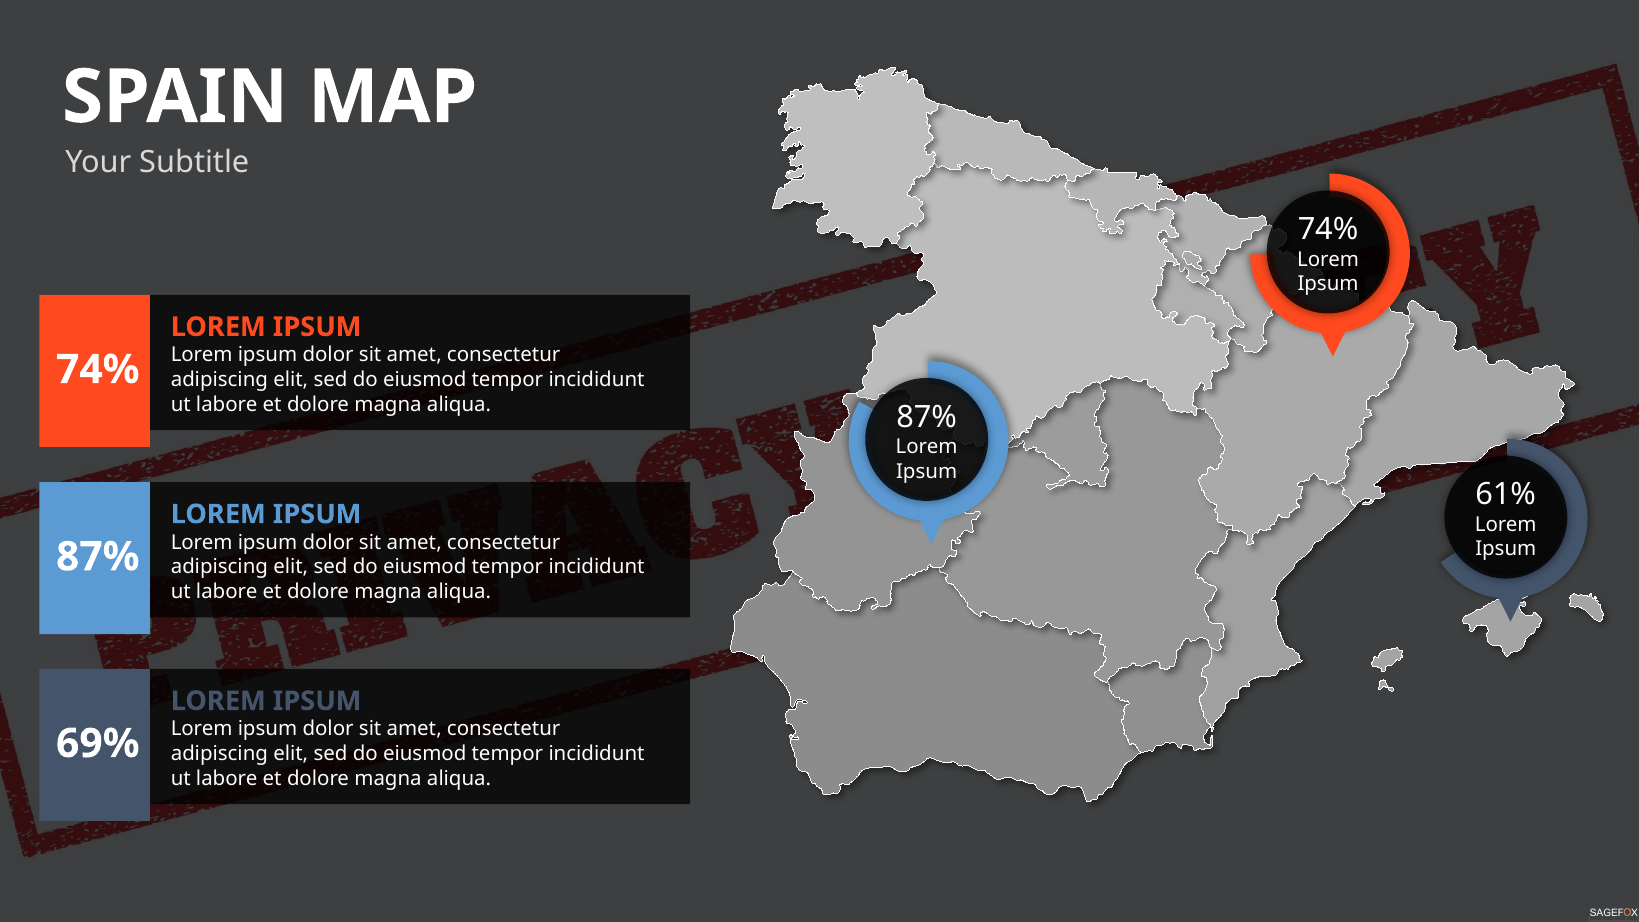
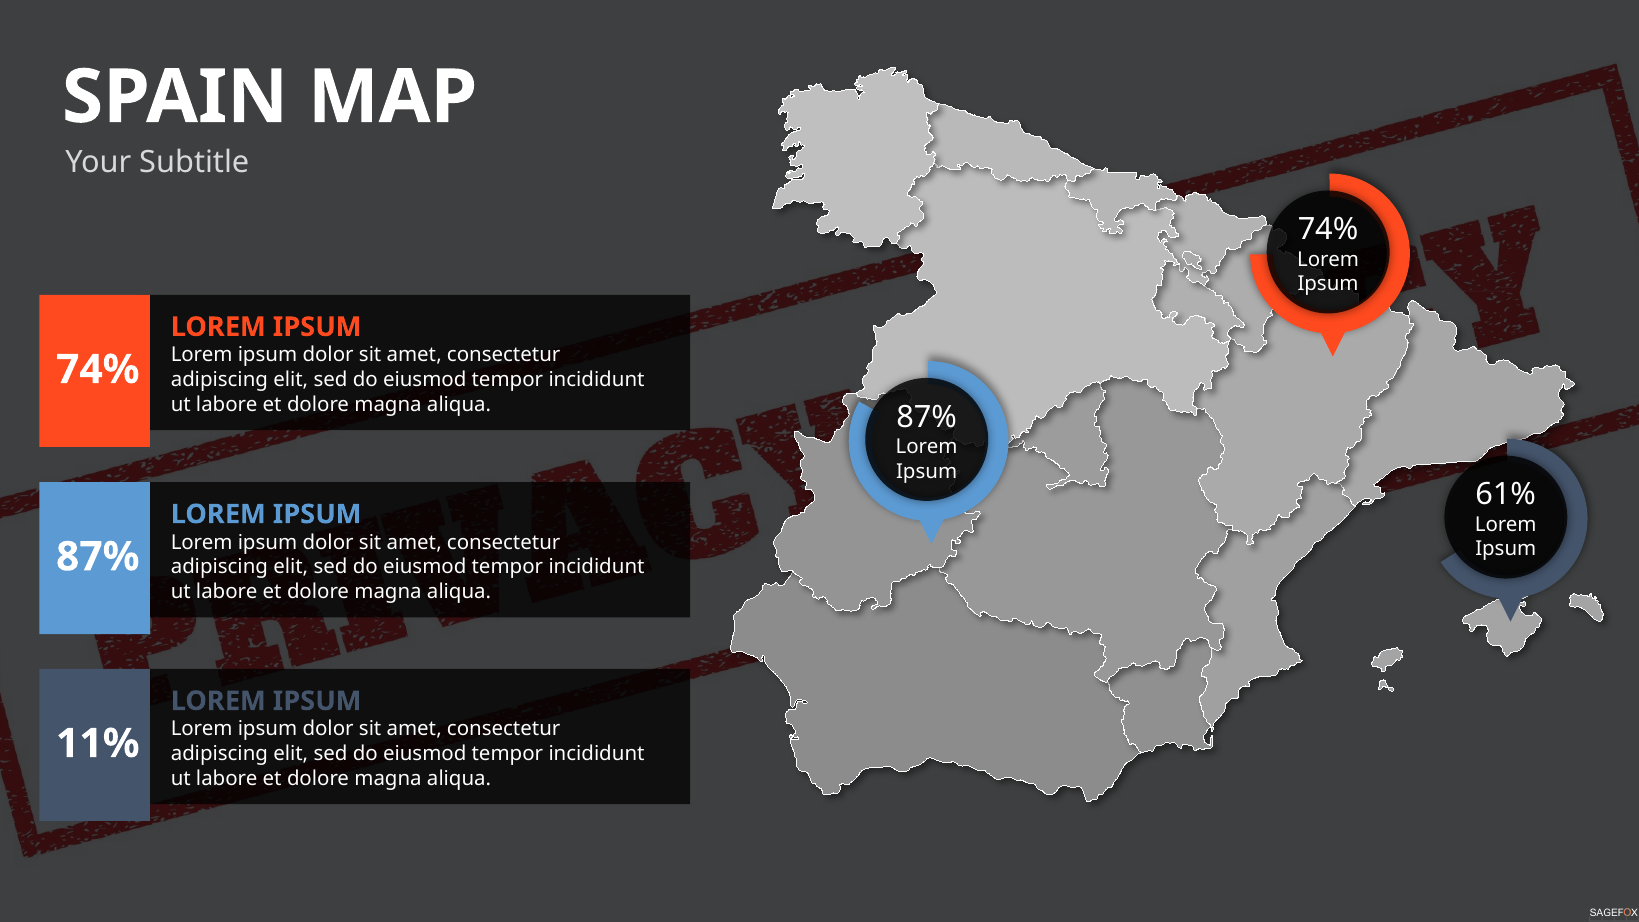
69%: 69% -> 11%
